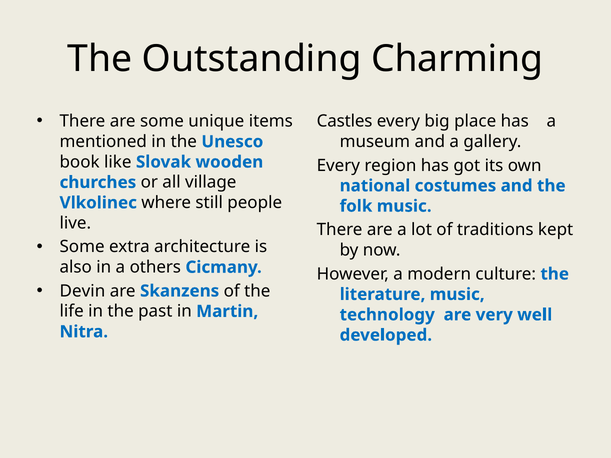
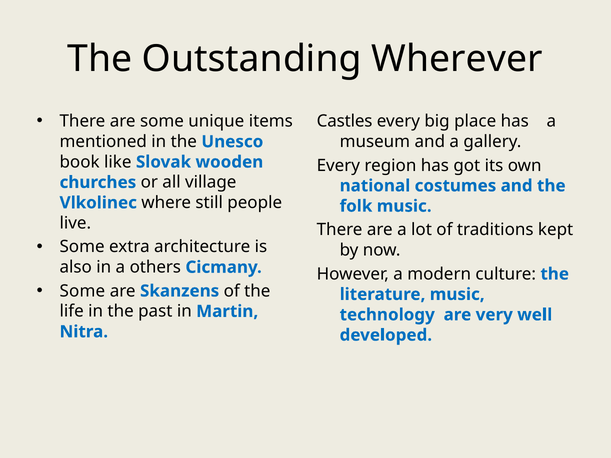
Charming: Charming -> Wherever
Devin at (82, 291): Devin -> Some
